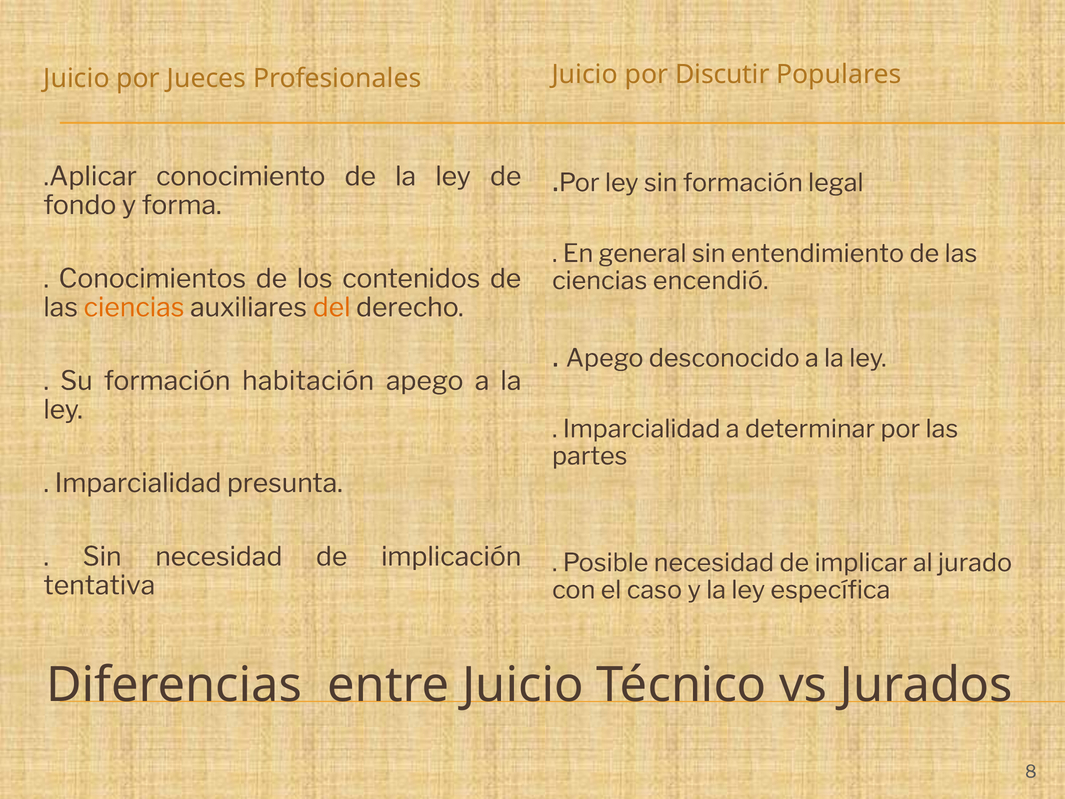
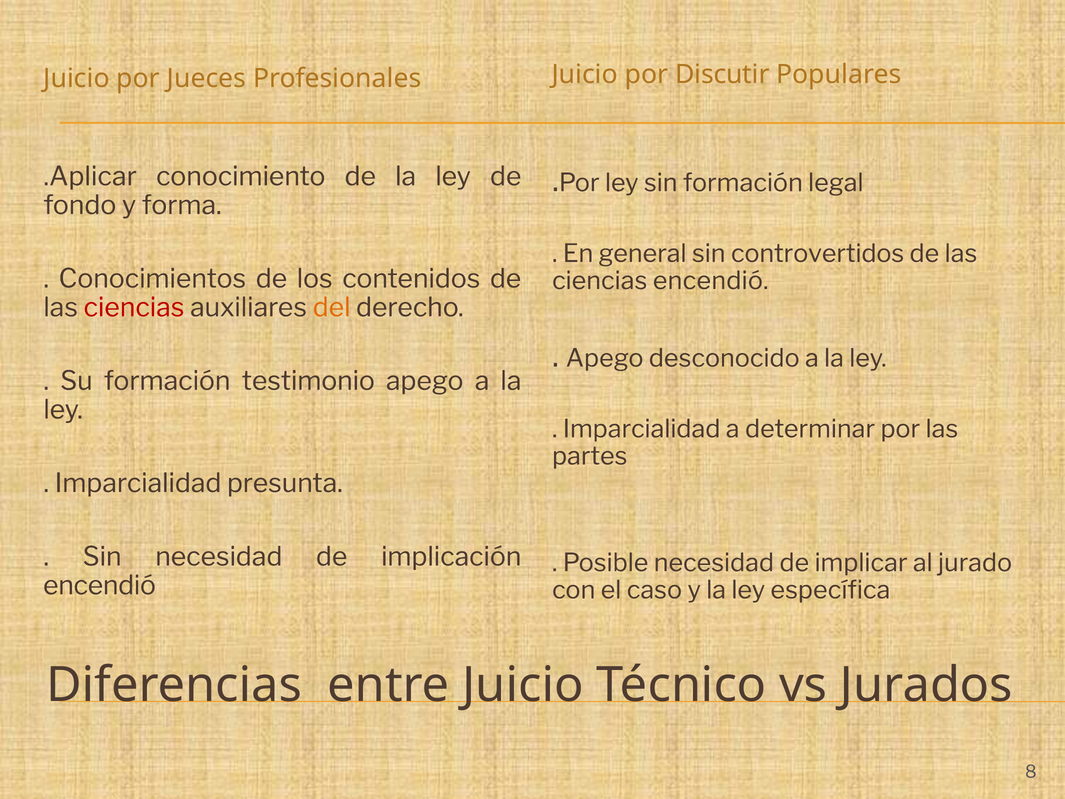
entendimiento: entendimiento -> controvertidos
ciencias at (134, 307) colour: orange -> red
habitación: habitación -> testimonio
tentativa at (99, 585): tentativa -> encendió
